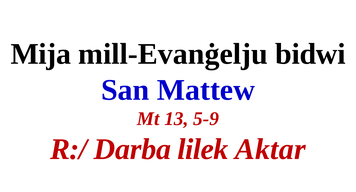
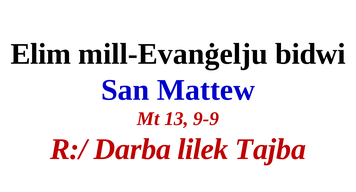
Mija: Mija -> Elim
5-9: 5-9 -> 9-9
Aktar: Aktar -> Tajba
